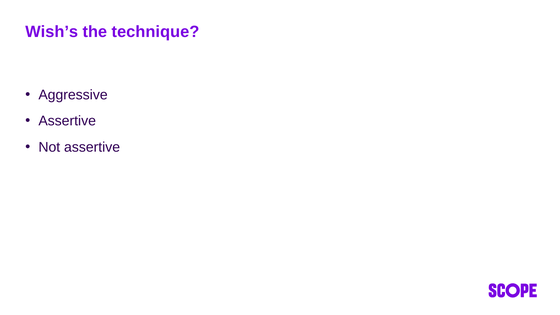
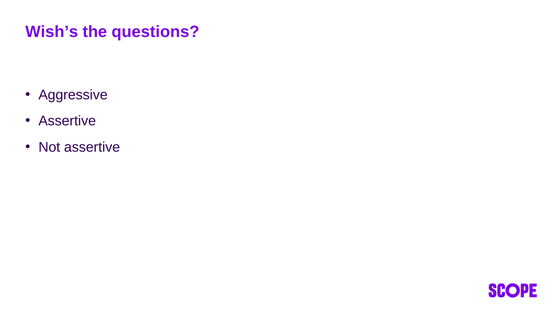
technique: technique -> questions
